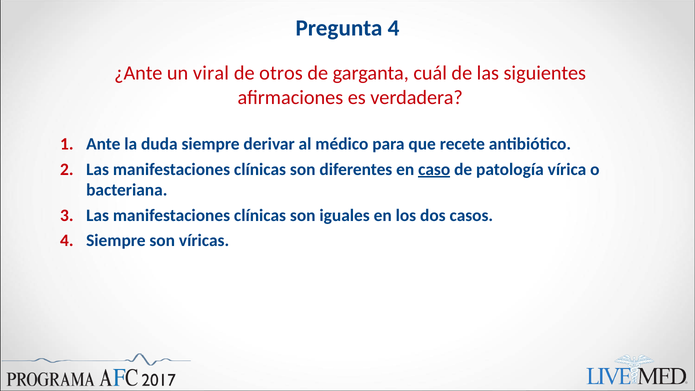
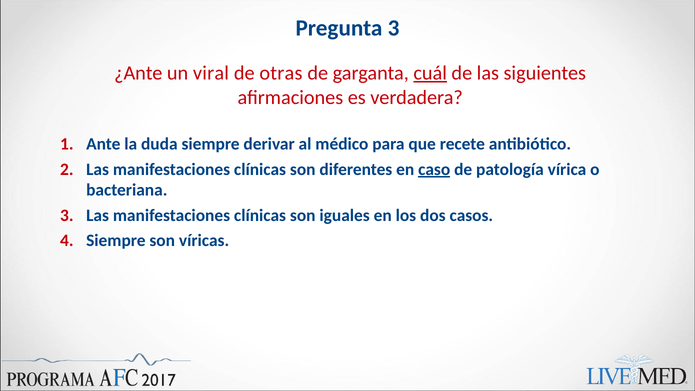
Pregunta 4: 4 -> 3
otros: otros -> otras
cuál underline: none -> present
